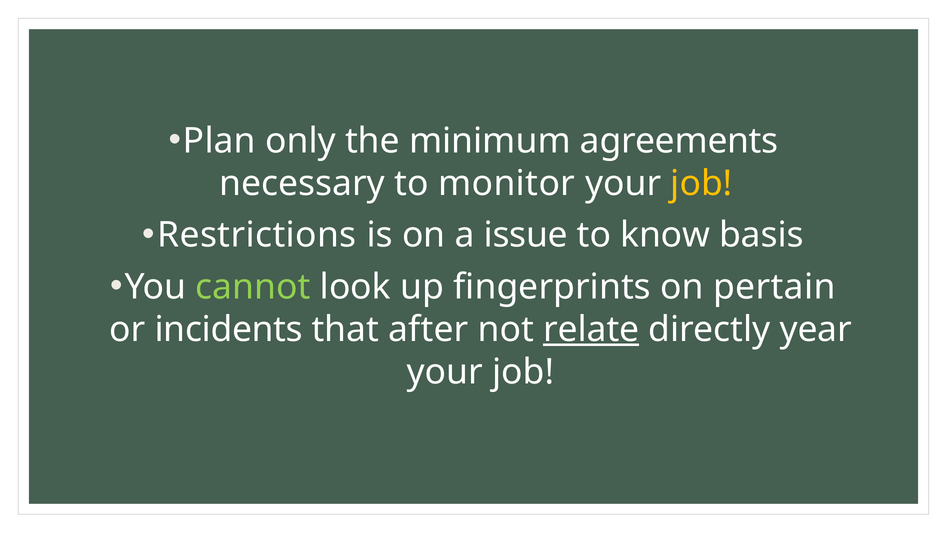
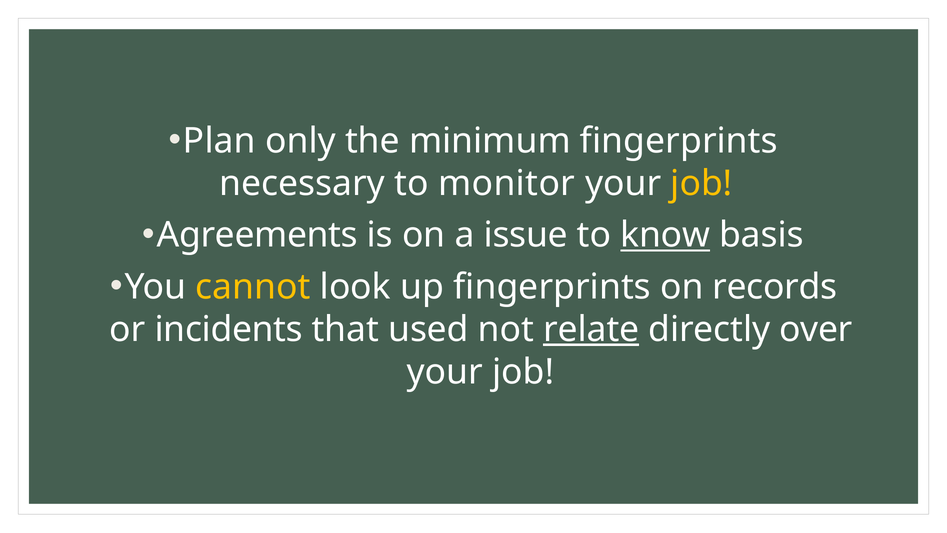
minimum agreements: agreements -> fingerprints
Restrictions: Restrictions -> Agreements
know underline: none -> present
cannot colour: light green -> yellow
pertain: pertain -> records
after: after -> used
year: year -> over
